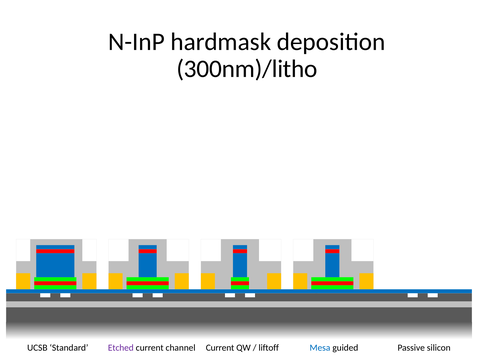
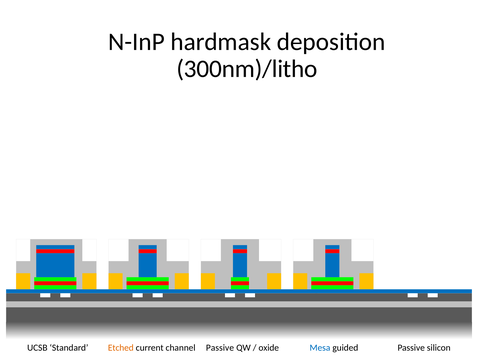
Etched colour: purple -> orange
Current at (220, 348): Current -> Passive
liftoff: liftoff -> oxide
